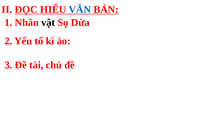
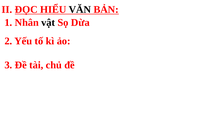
VĂN colour: blue -> black
